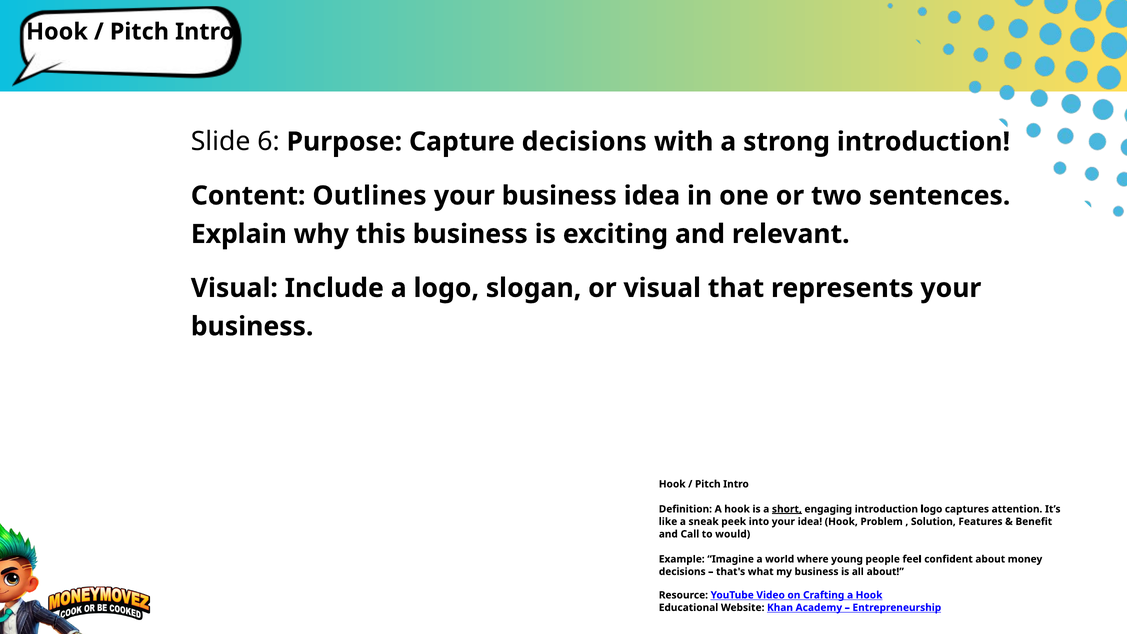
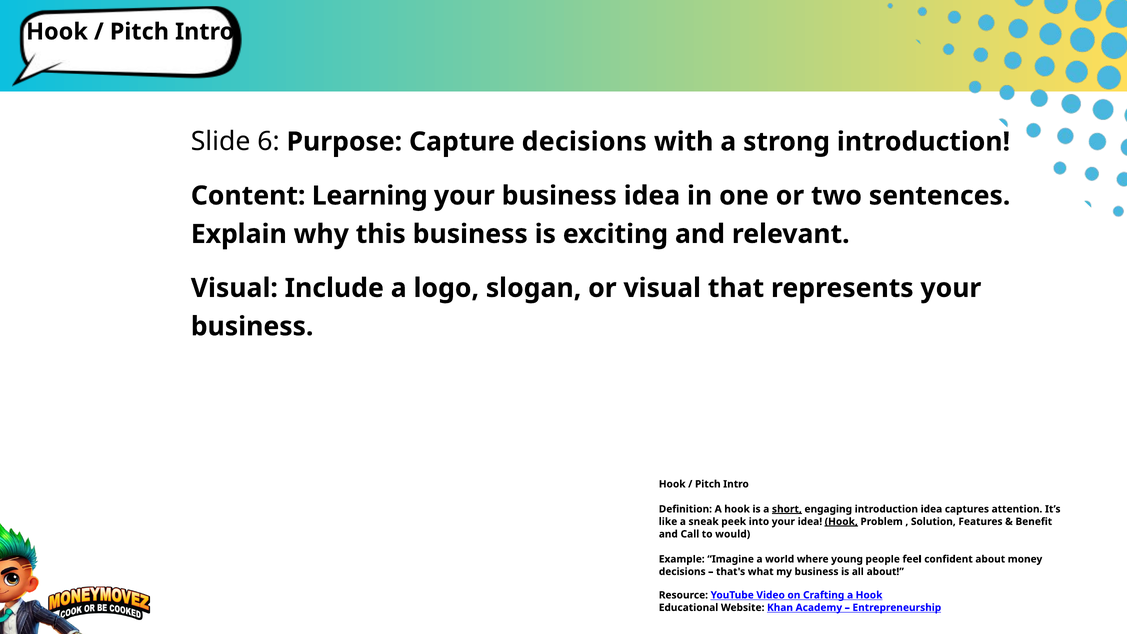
Outlines: Outlines -> Learning
introduction logo: logo -> idea
Hook at (841, 522) underline: none -> present
